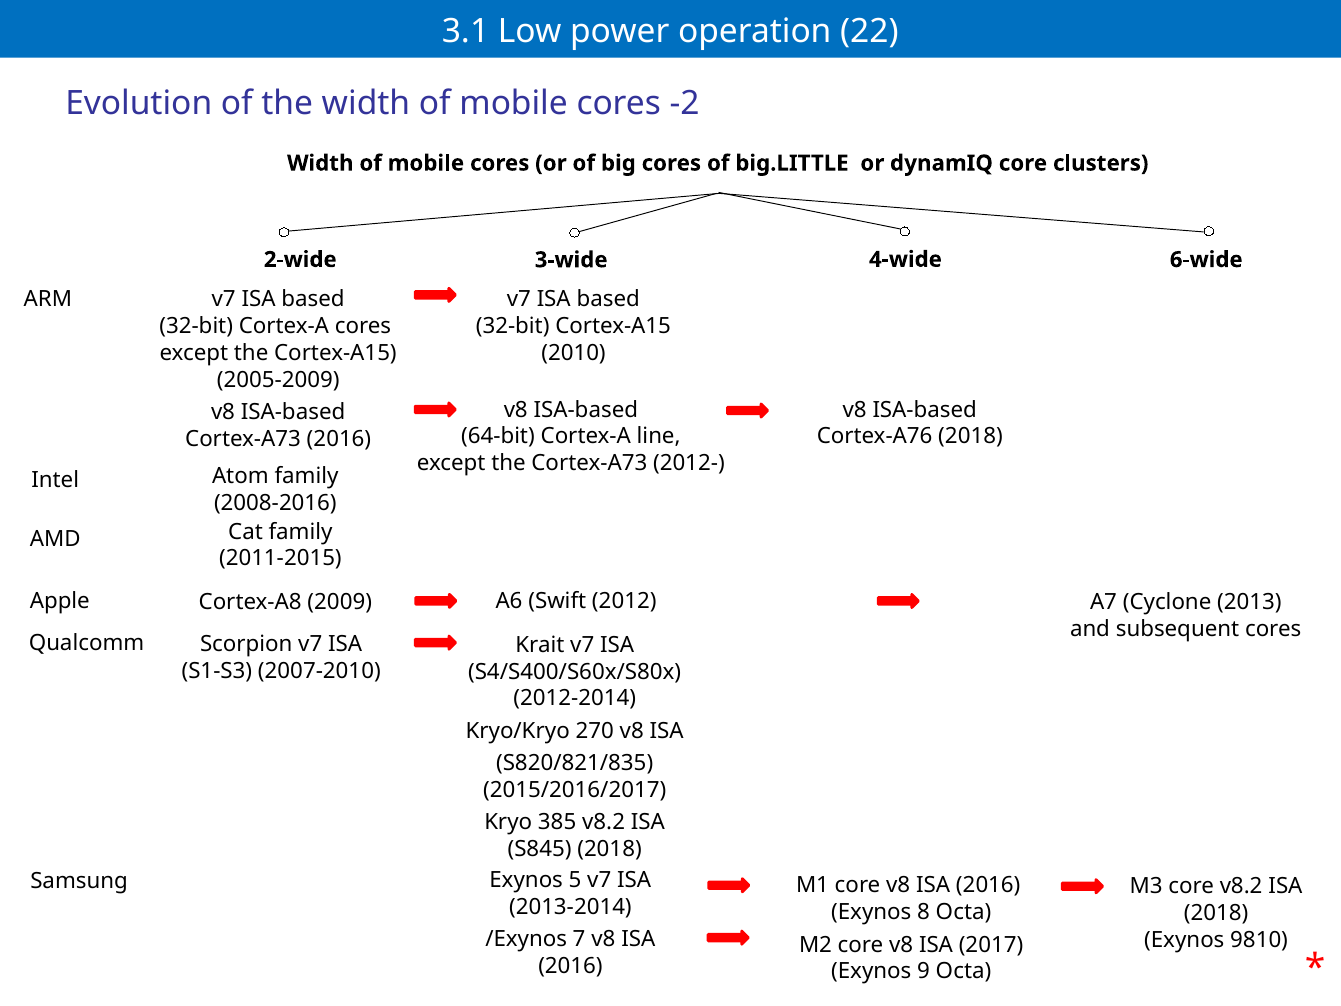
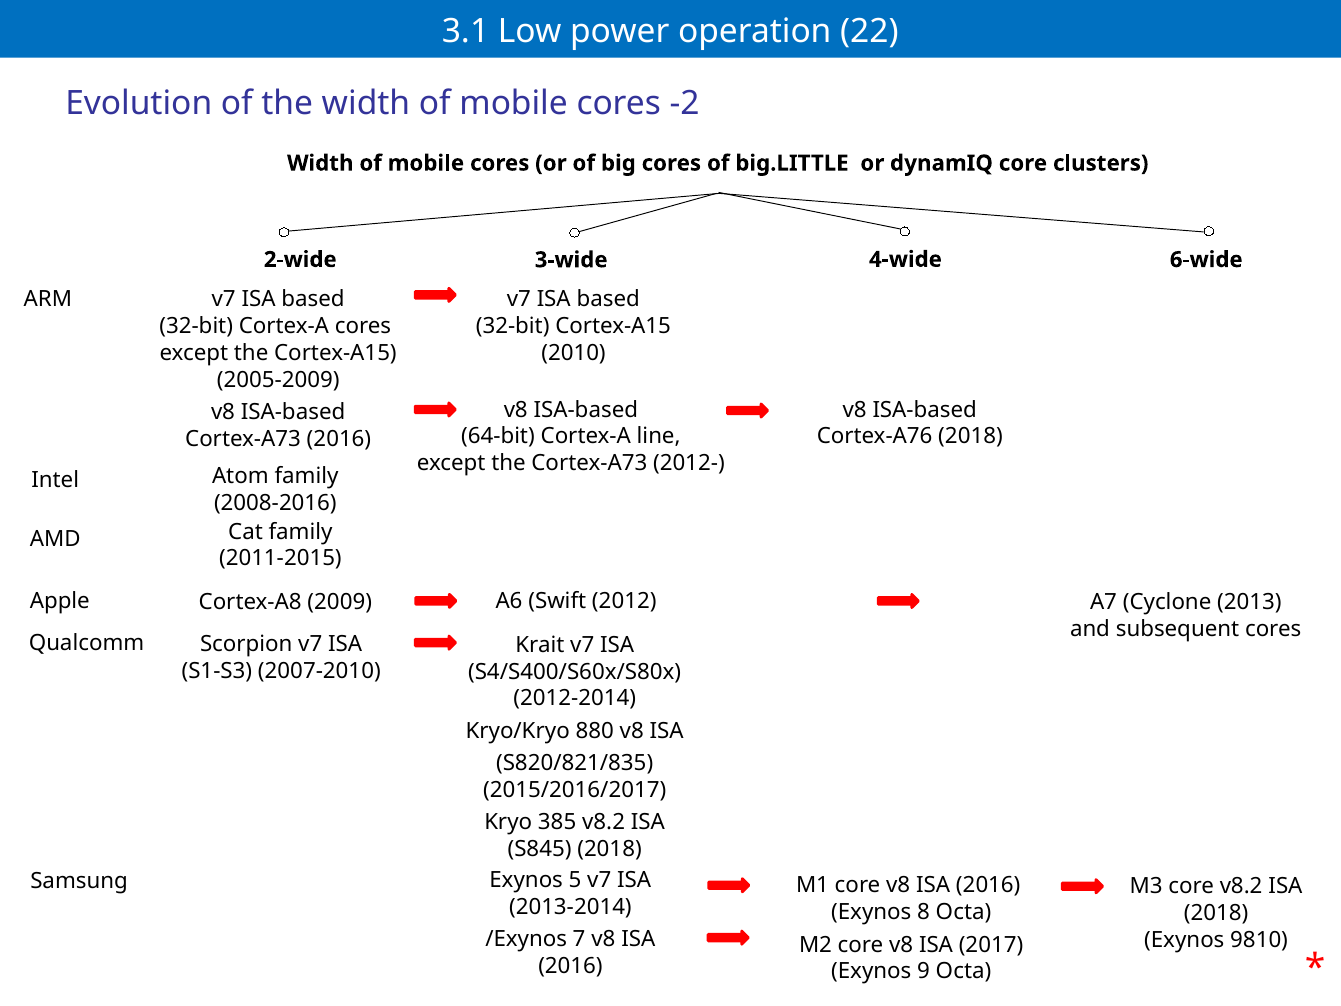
270: 270 -> 880
